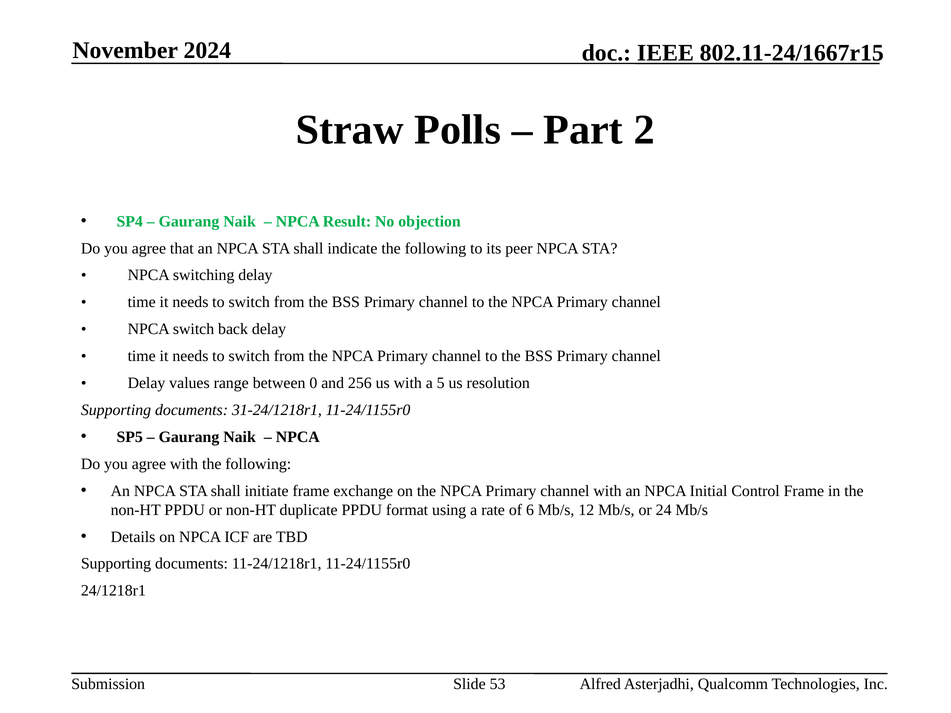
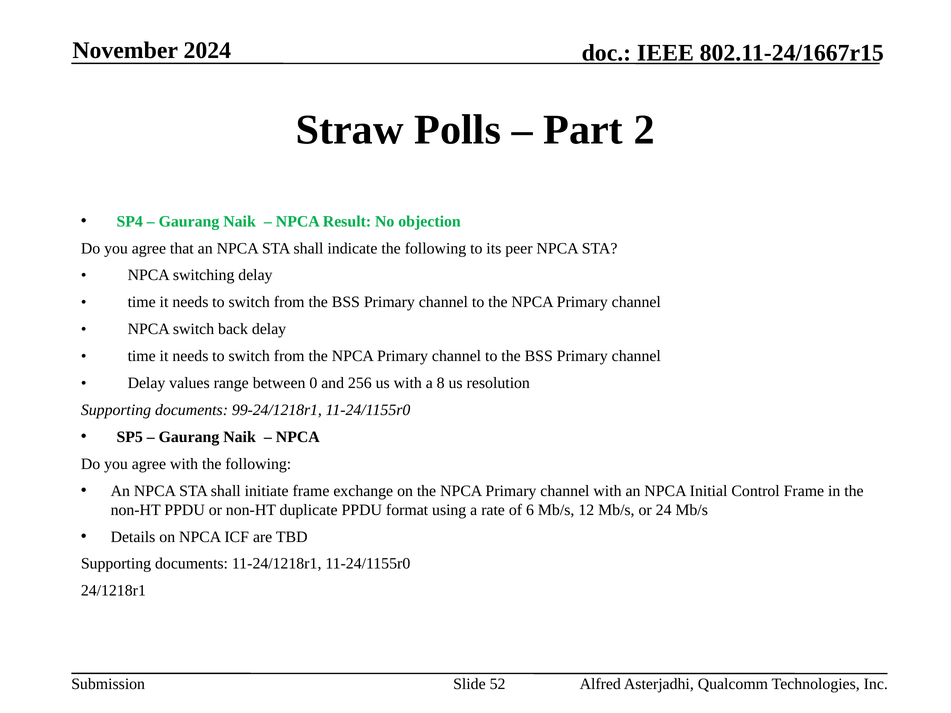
5: 5 -> 8
31-24/1218r1: 31-24/1218r1 -> 99-24/1218r1
53: 53 -> 52
